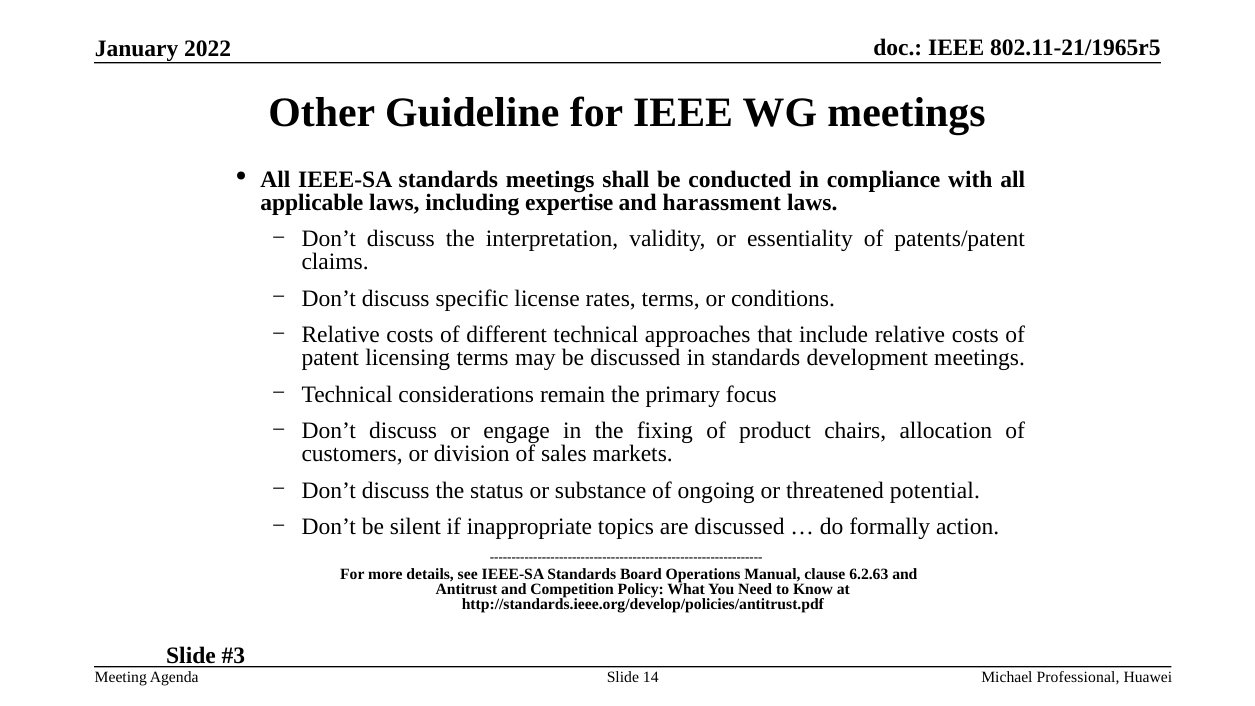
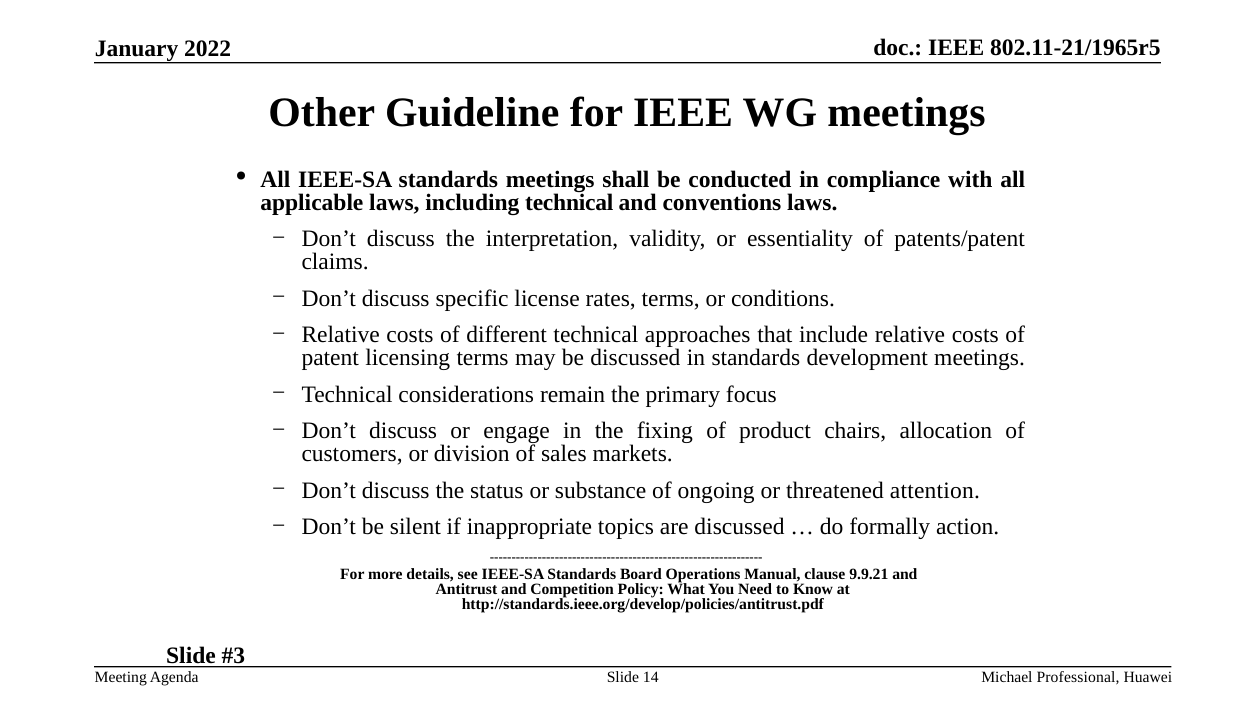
including expertise: expertise -> technical
harassment: harassment -> conventions
potential: potential -> attention
6.2.63: 6.2.63 -> 9.9.21
